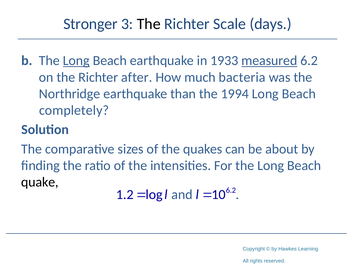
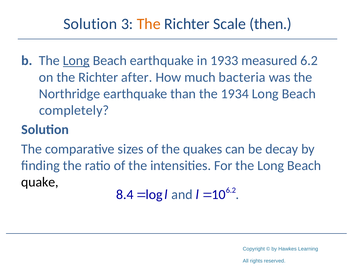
Stronger at (90, 24): Stronger -> Solution
The at (149, 24) colour: black -> orange
days: days -> then
measured underline: present -> none
1994: 1994 -> 1934
about: about -> decay
1.2: 1.2 -> 8.4
